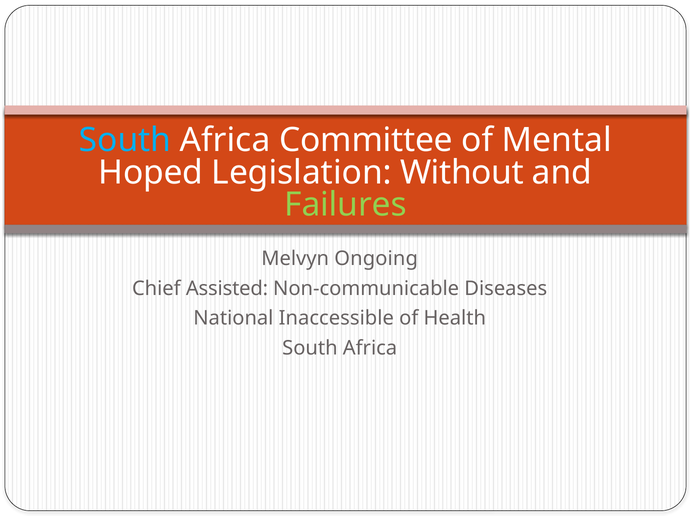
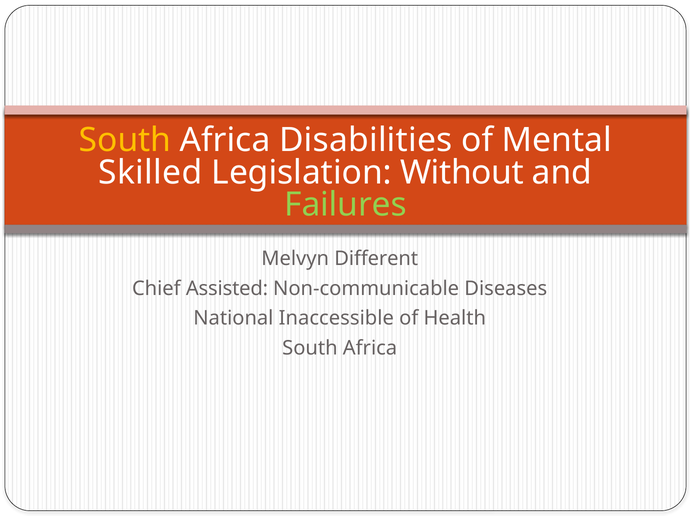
South at (125, 140) colour: light blue -> yellow
Committee: Committee -> Disabilities
Hoped: Hoped -> Skilled
Ongoing: Ongoing -> Different
